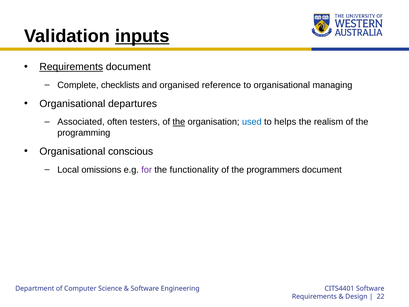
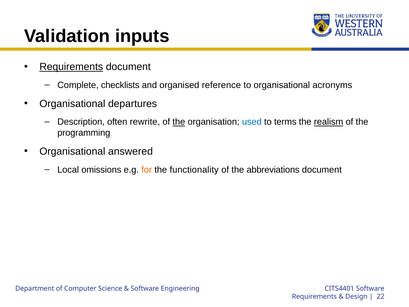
inputs underline: present -> none
managing: managing -> acronyms
Associated: Associated -> Description
testers: testers -> rewrite
helps: helps -> terms
realism underline: none -> present
conscious: conscious -> answered
for colour: purple -> orange
programmers: programmers -> abbreviations
